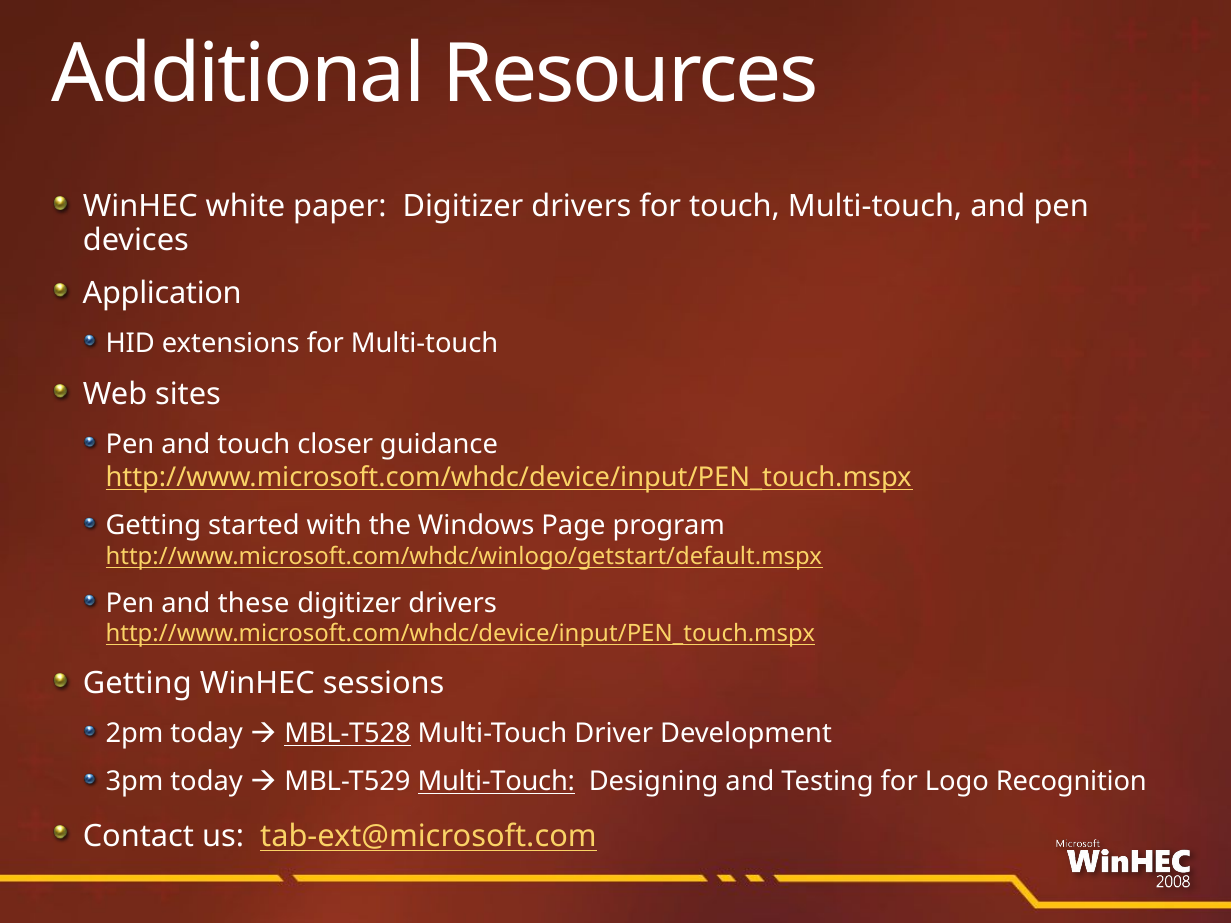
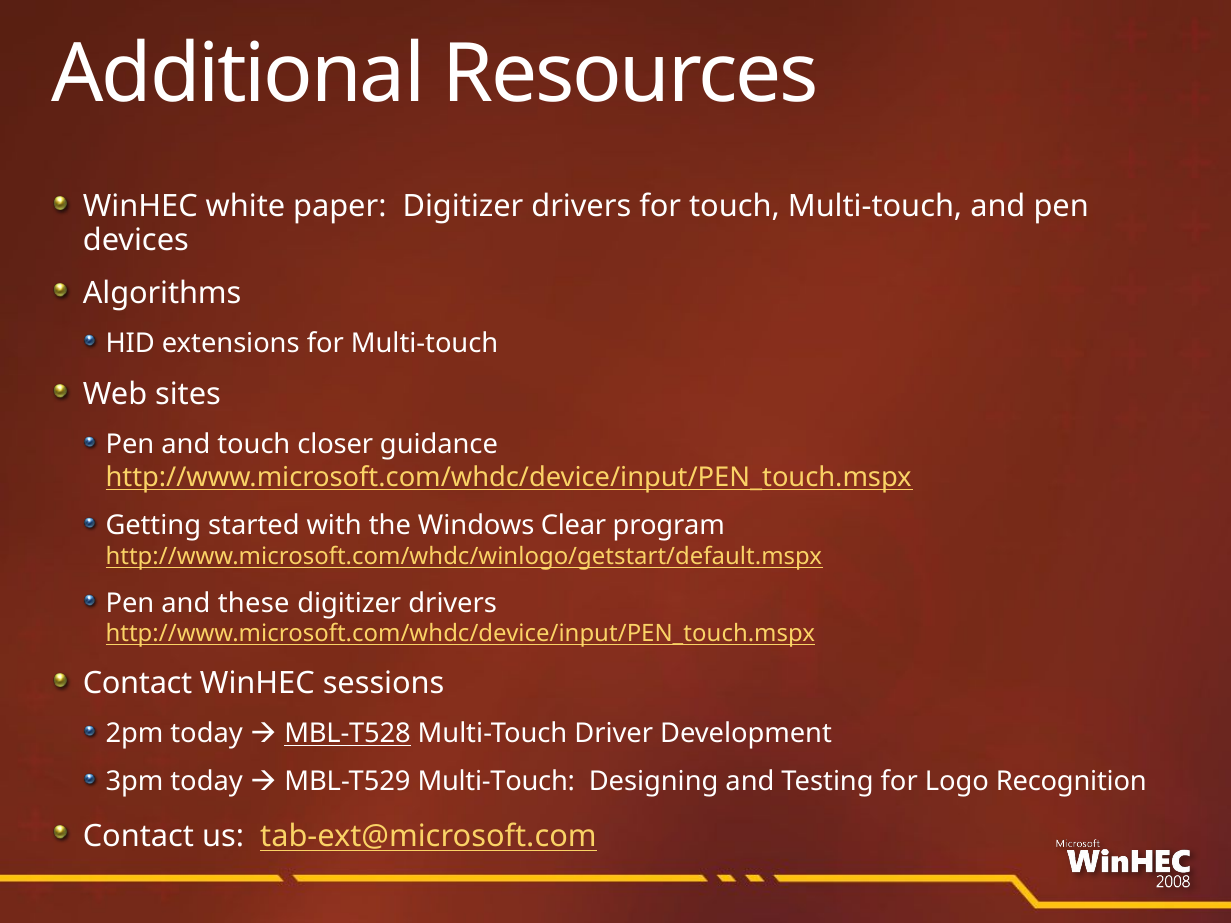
Application: Application -> Algorithms
Page: Page -> Clear
Getting at (137, 684): Getting -> Contact
Multi-Touch at (496, 782) underline: present -> none
